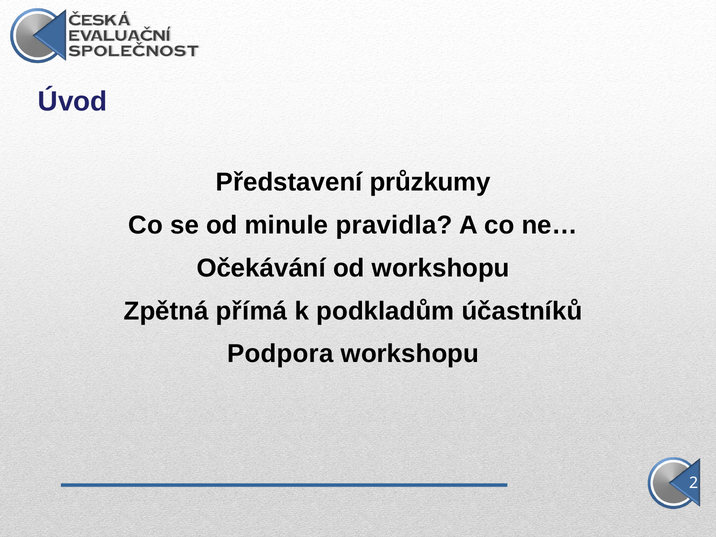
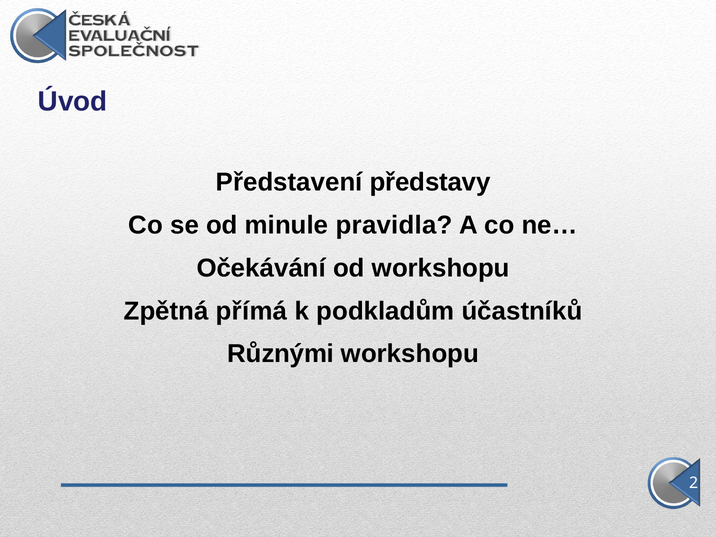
průzkumy: průzkumy -> představy
Podpora: Podpora -> Různými
